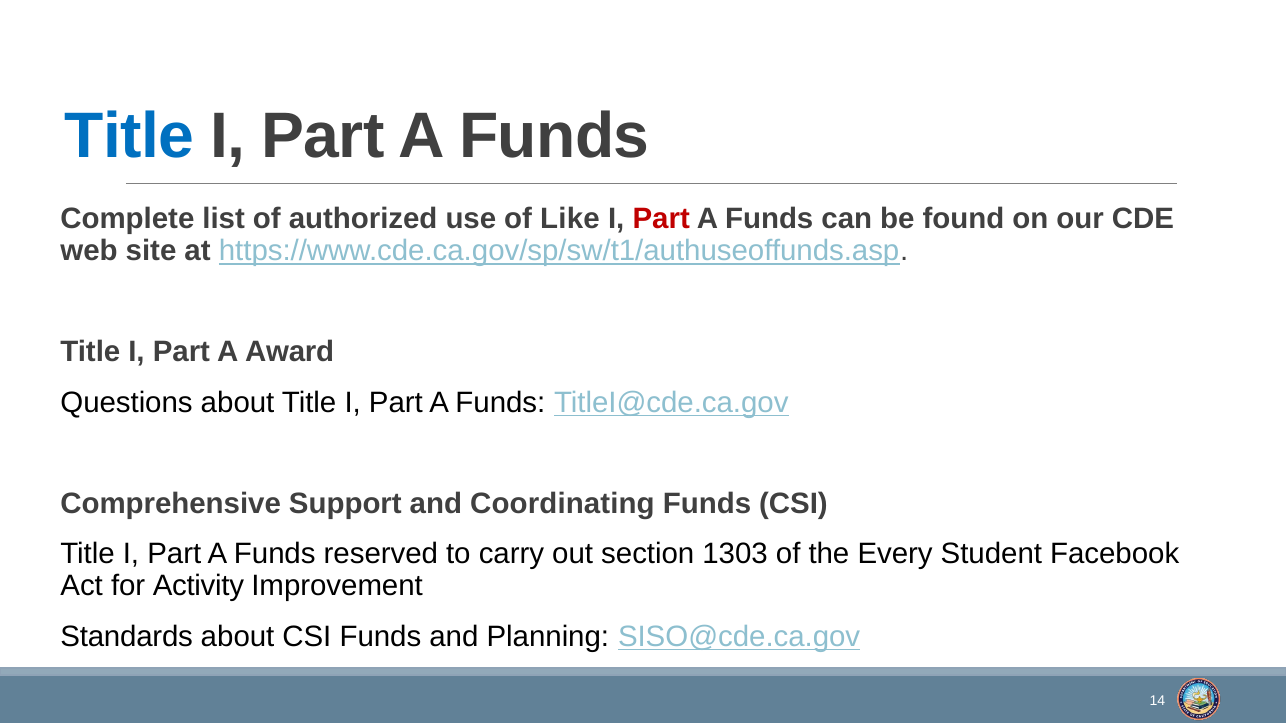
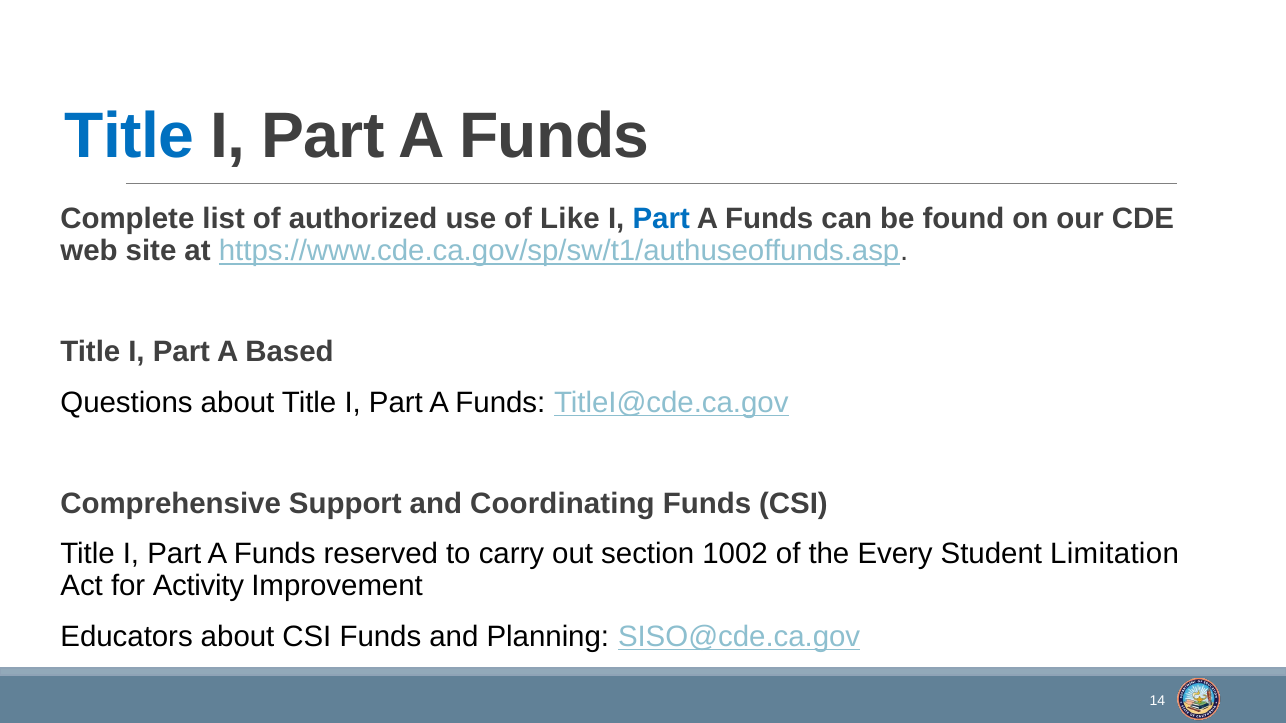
Part at (661, 219) colour: red -> blue
Award: Award -> Based
1303: 1303 -> 1002
Facebook: Facebook -> Limitation
Standards: Standards -> Educators
